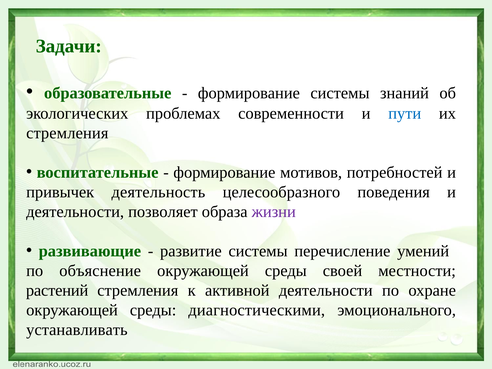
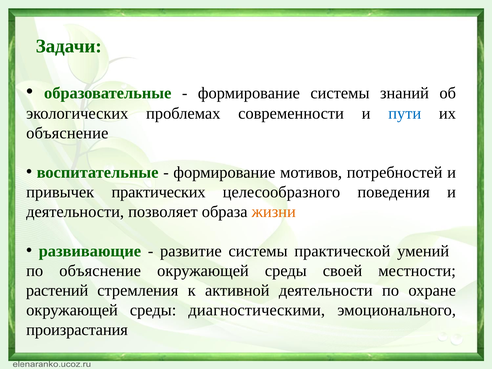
стремления at (67, 133): стремления -> объяснение
деятельность: деятельность -> практических
жизни colour: purple -> orange
перечисление: перечисление -> практической
устанавливать: устанавливать -> произрастания
